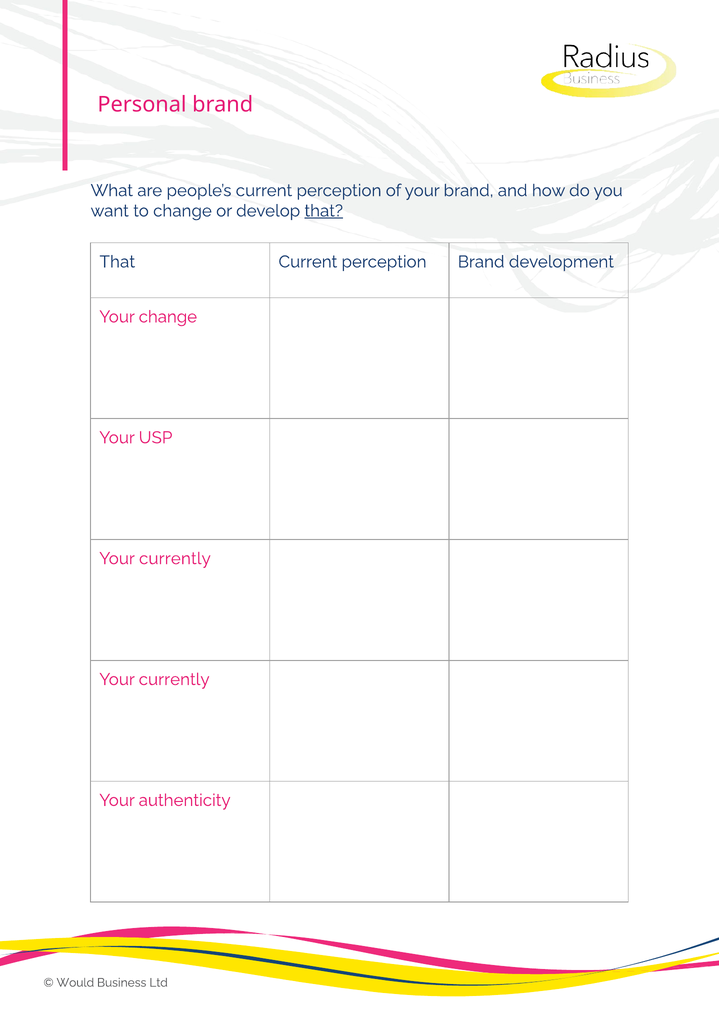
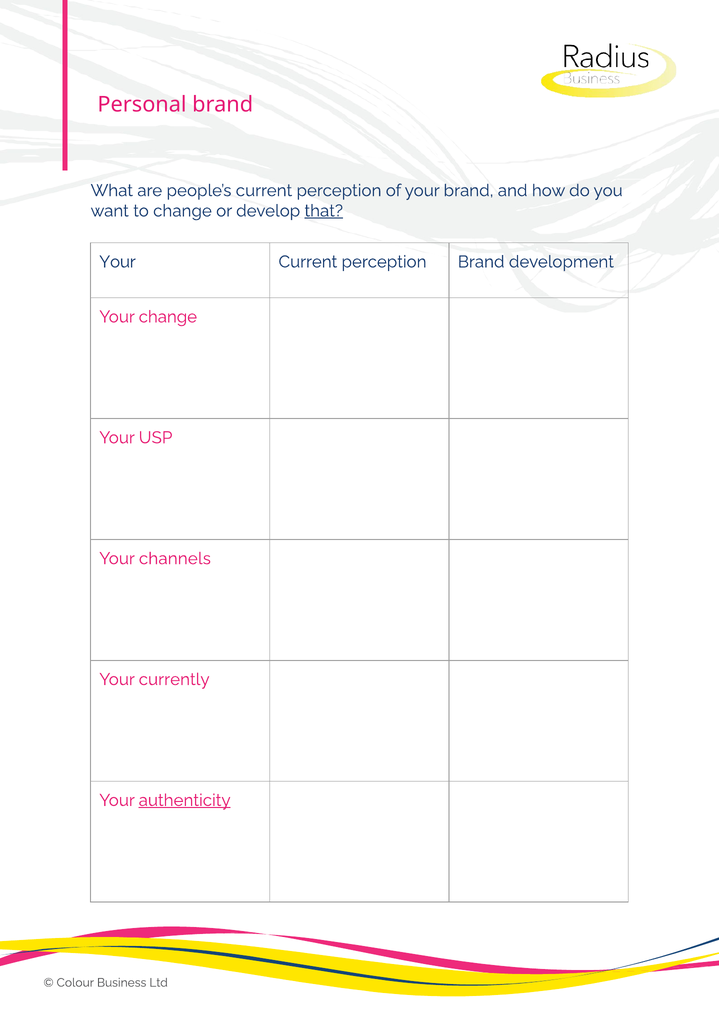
That at (117, 262): That -> Your
currently at (175, 558): currently -> channels
authenticity underline: none -> present
Would: Would -> Colour
